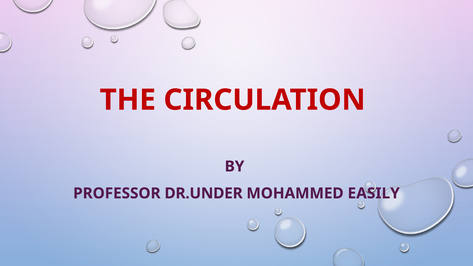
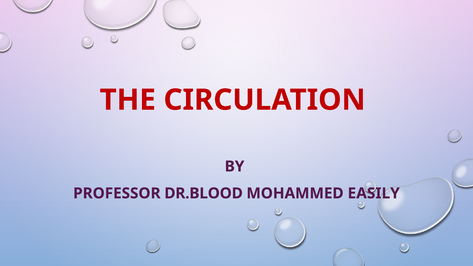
DR.UNDER: DR.UNDER -> DR.BLOOD
